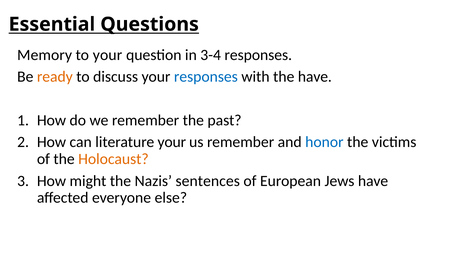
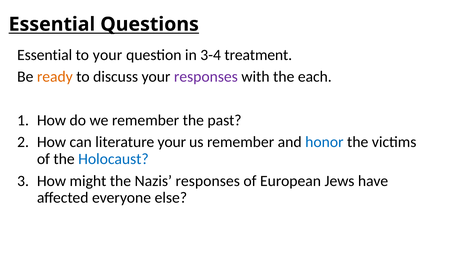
Memory at (45, 55): Memory -> Essential
3-4 responses: responses -> treatment
responses at (206, 77) colour: blue -> purple
the have: have -> each
Holocaust colour: orange -> blue
Nazis sentences: sentences -> responses
